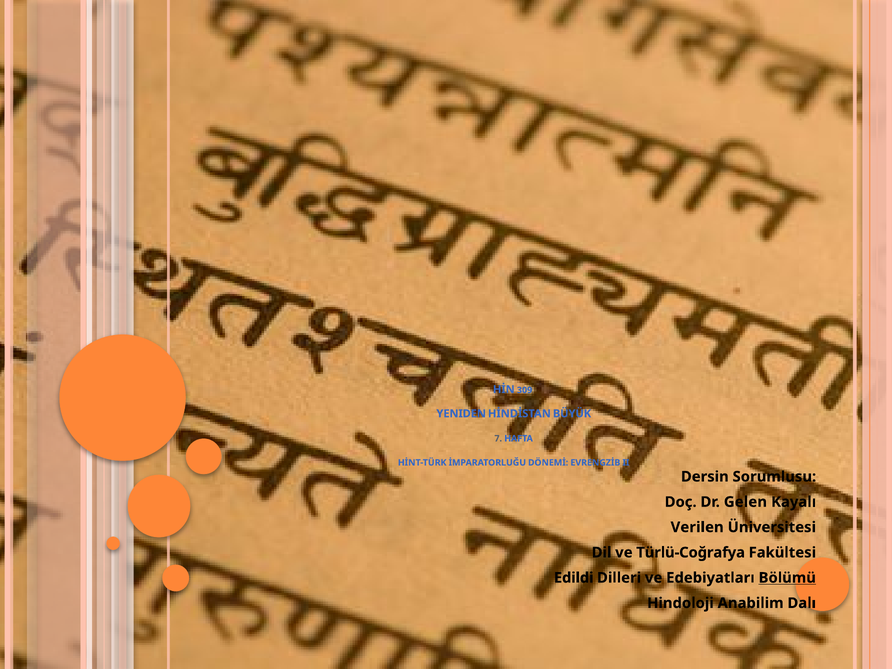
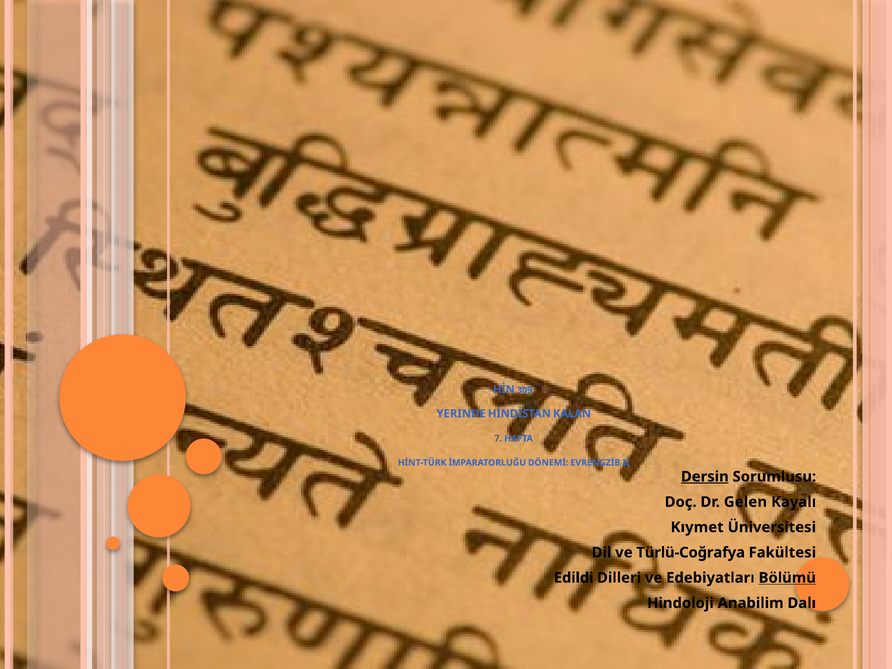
YENIDEN: YENIDEN -> YERINDE
BÜYÜK: BÜYÜK -> KALAN
Dersin underline: none -> present
Verilen: Verilen -> Kıymet
